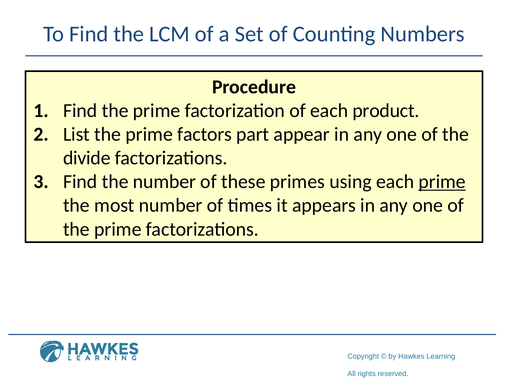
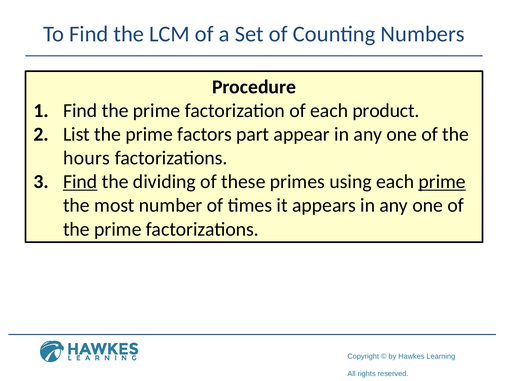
divide: divide -> hours
Find at (80, 182) underline: none -> present
the number: number -> dividing
